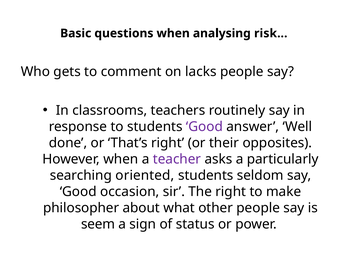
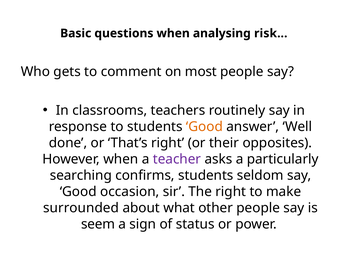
lacks: lacks -> most
Good at (204, 127) colour: purple -> orange
oriented: oriented -> confirms
philosopher: philosopher -> surrounded
